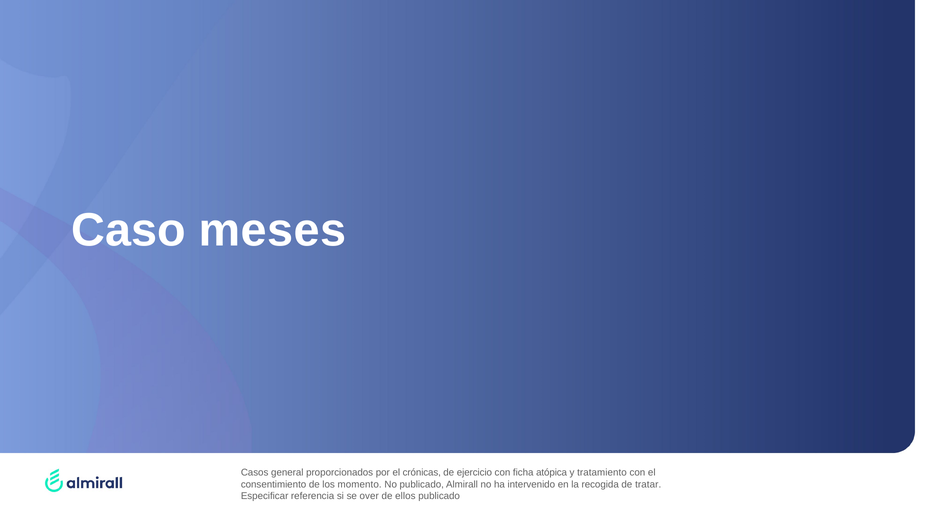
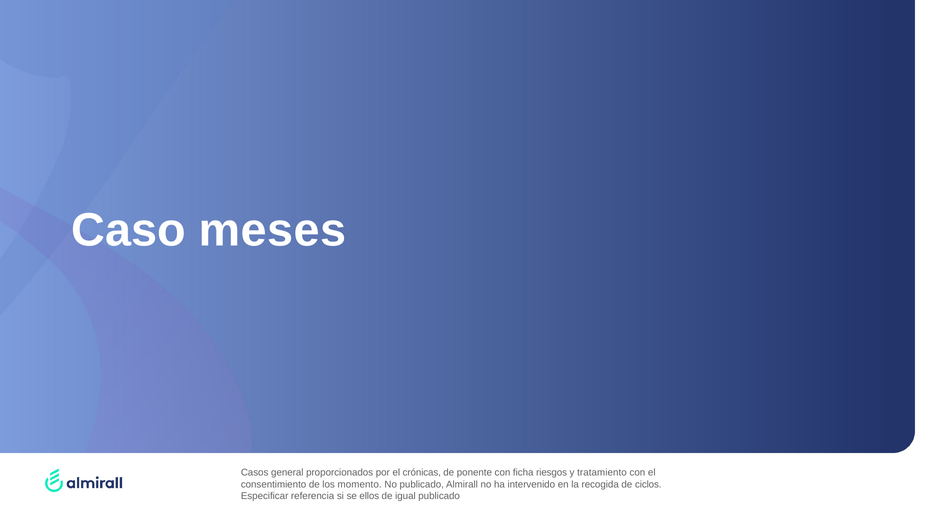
ejercicio: ejercicio -> ponente
atópica: atópica -> riesgos
tratar: tratar -> ciclos
over: over -> ellos
ellos: ellos -> igual
